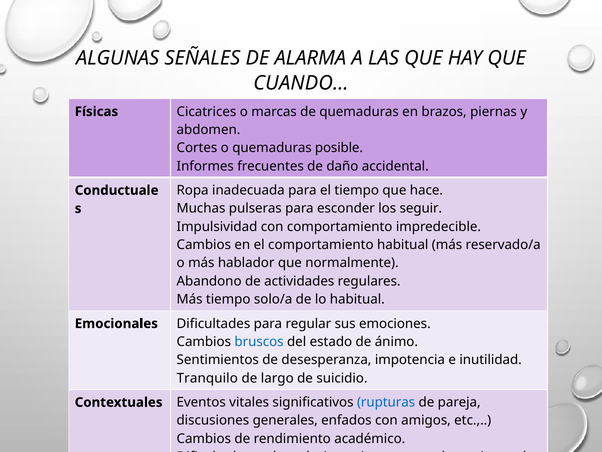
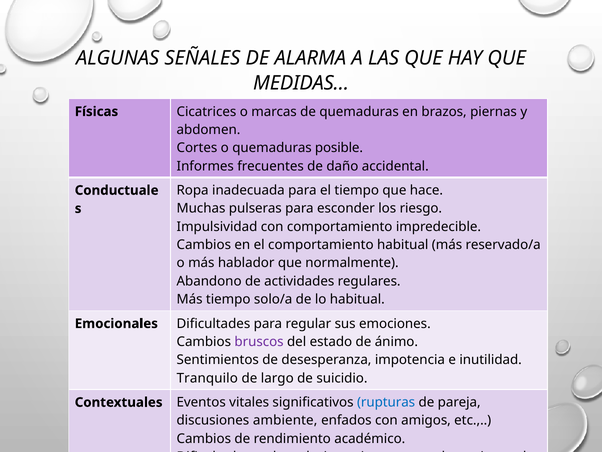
CUANDO…: CUANDO… -> MEDIDAS…
seguir: seguir -> riesgo
bruscos colour: blue -> purple
generales: generales -> ambiente
